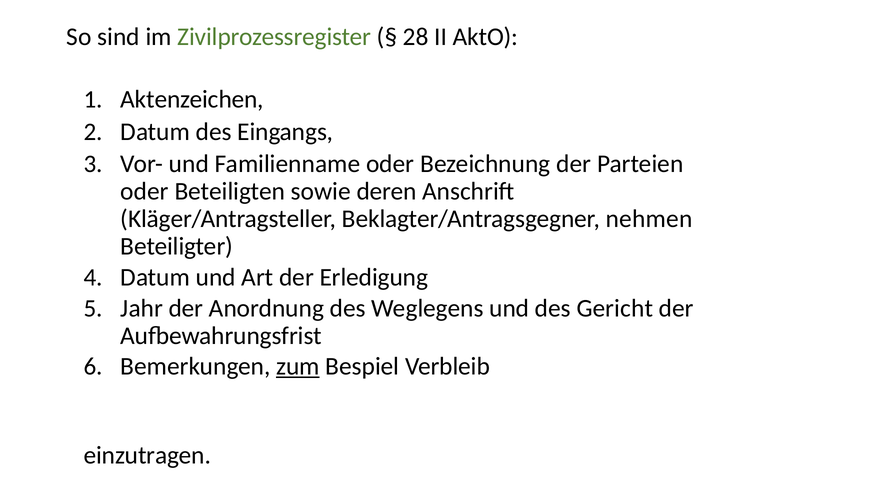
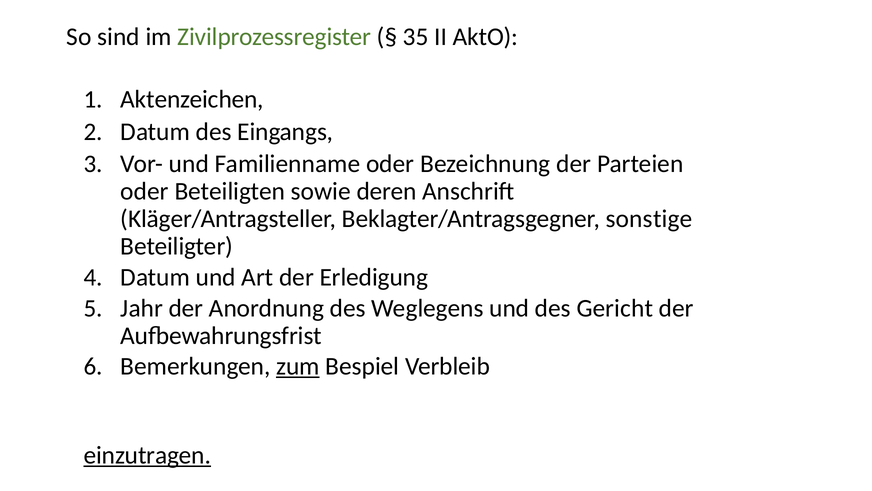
28: 28 -> 35
nehmen: nehmen -> sonstige
einzutragen underline: none -> present
